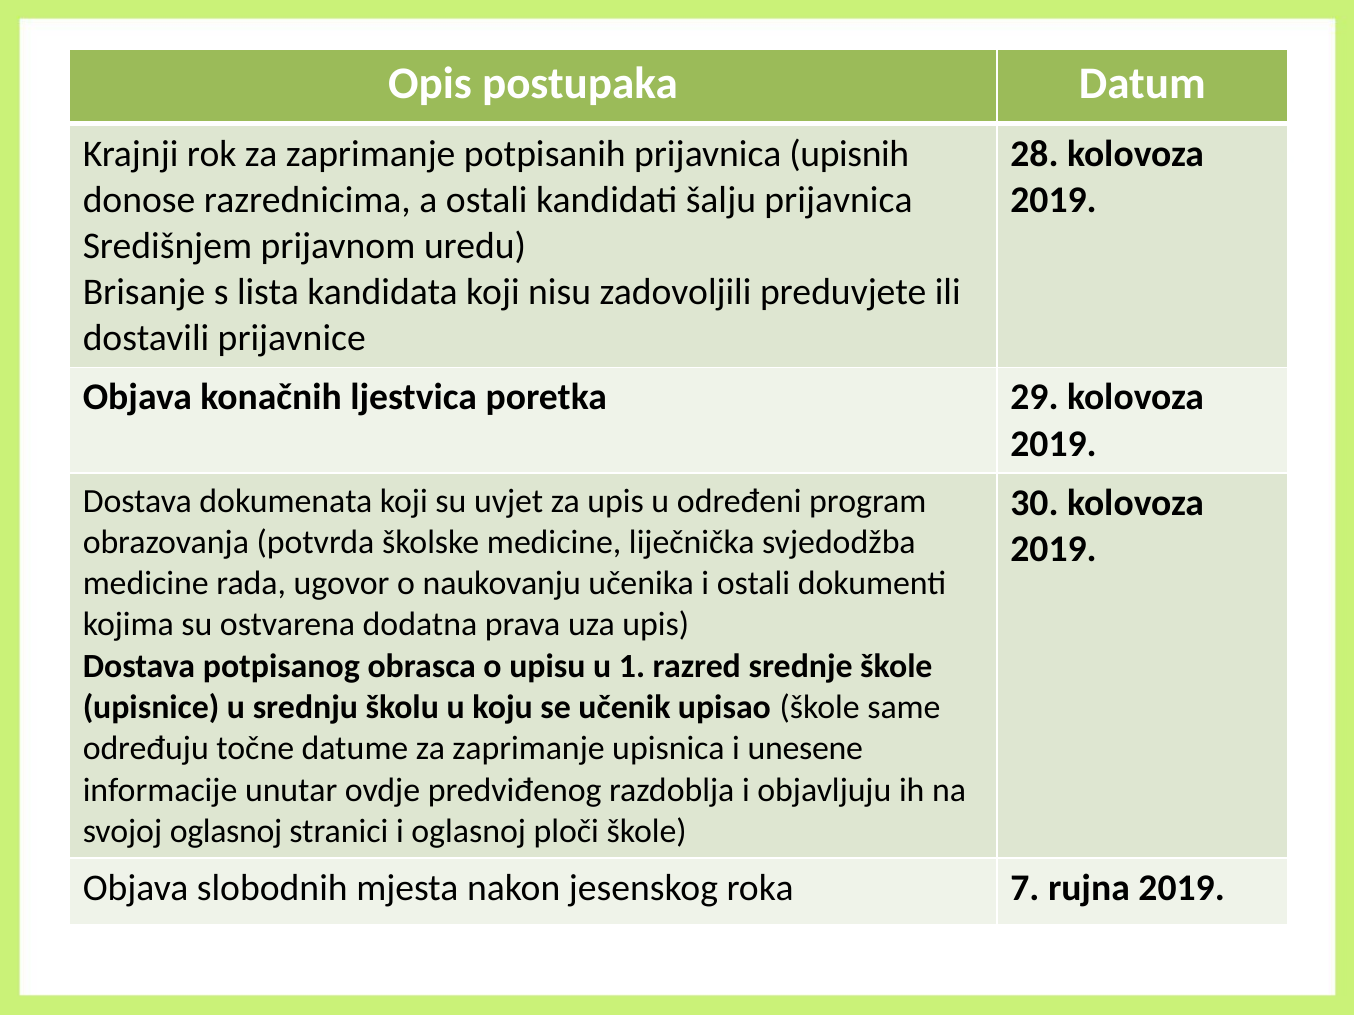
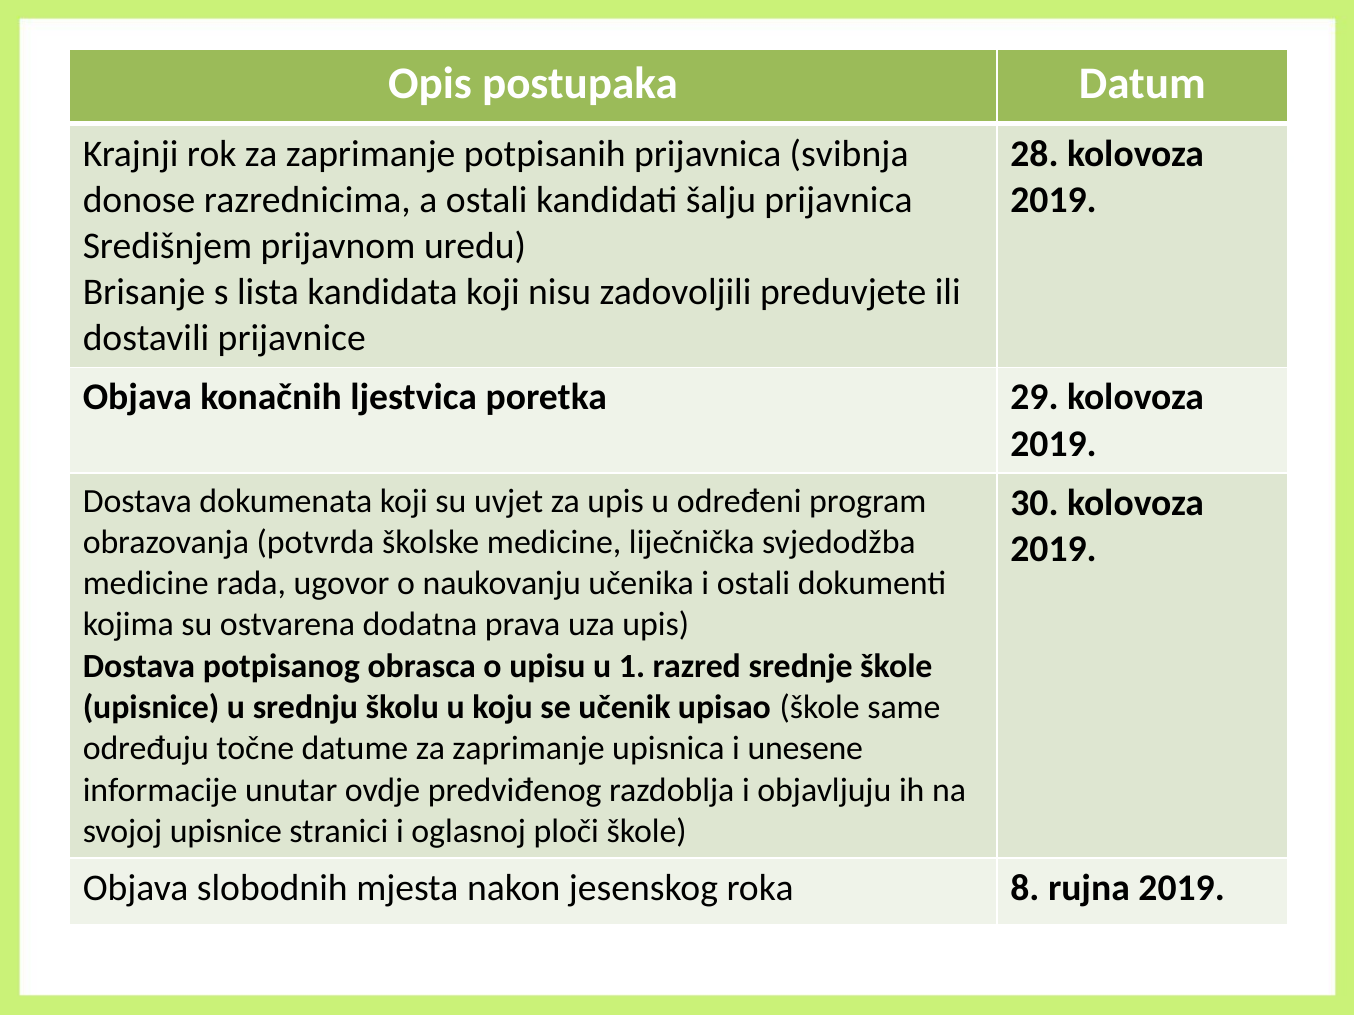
upisnih: upisnih -> svibnja
svojoj oglasnoj: oglasnoj -> upisnice
7: 7 -> 8
